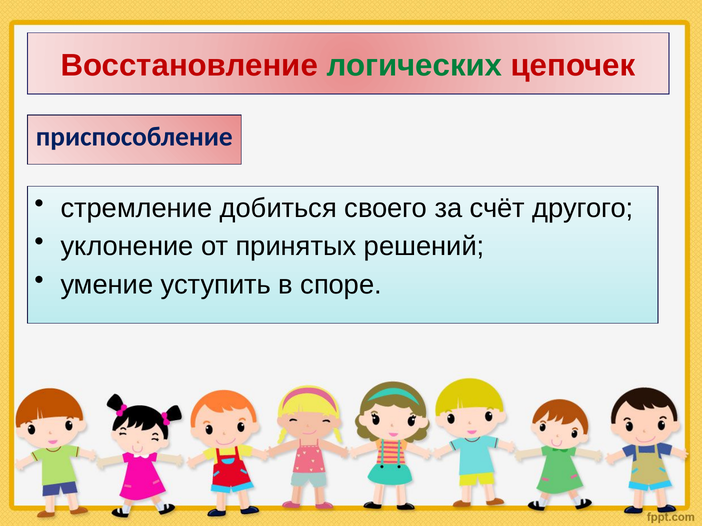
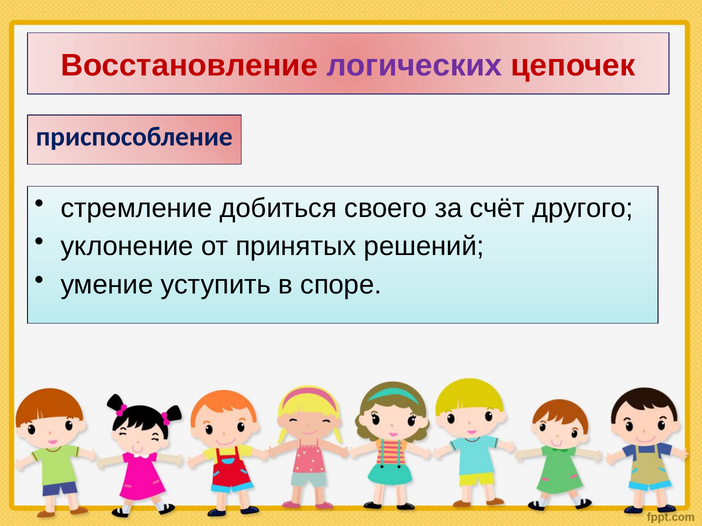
логических colour: green -> purple
